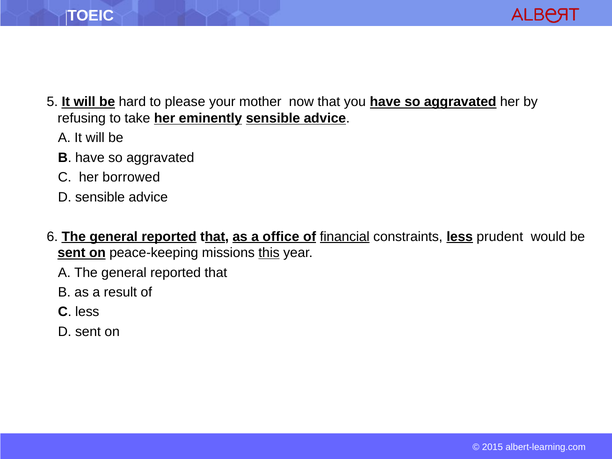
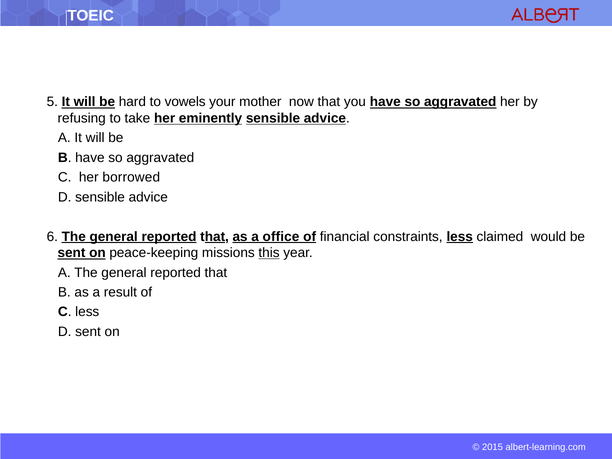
please: please -> vowels
financial underline: present -> none
prudent: prudent -> claimed
